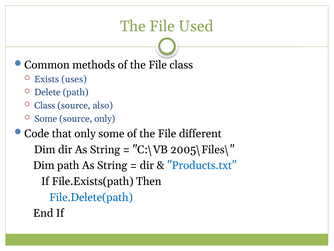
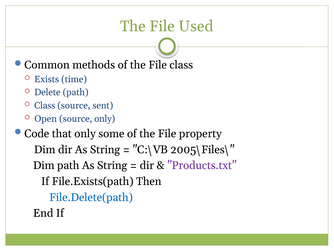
uses: uses -> time
also: also -> sent
Some at (46, 119): Some -> Open
different: different -> property
Products.txt colour: blue -> purple
